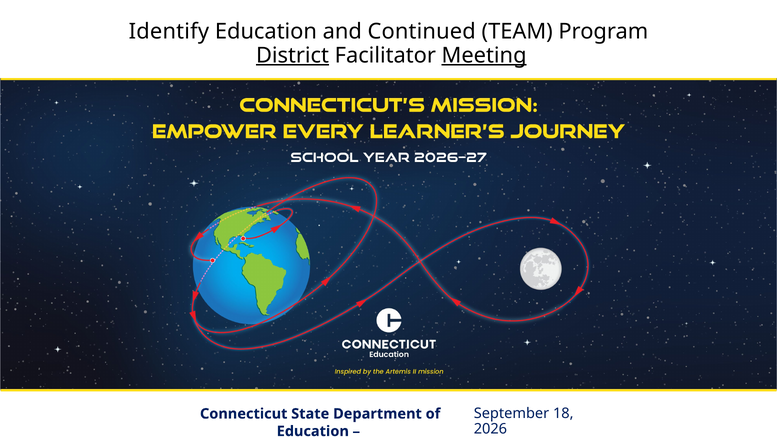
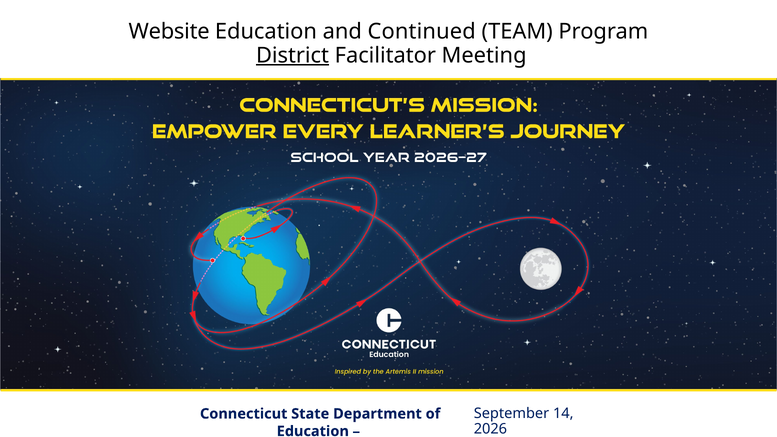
Identify: Identify -> Website
Meeting underline: present -> none
18: 18 -> 14
